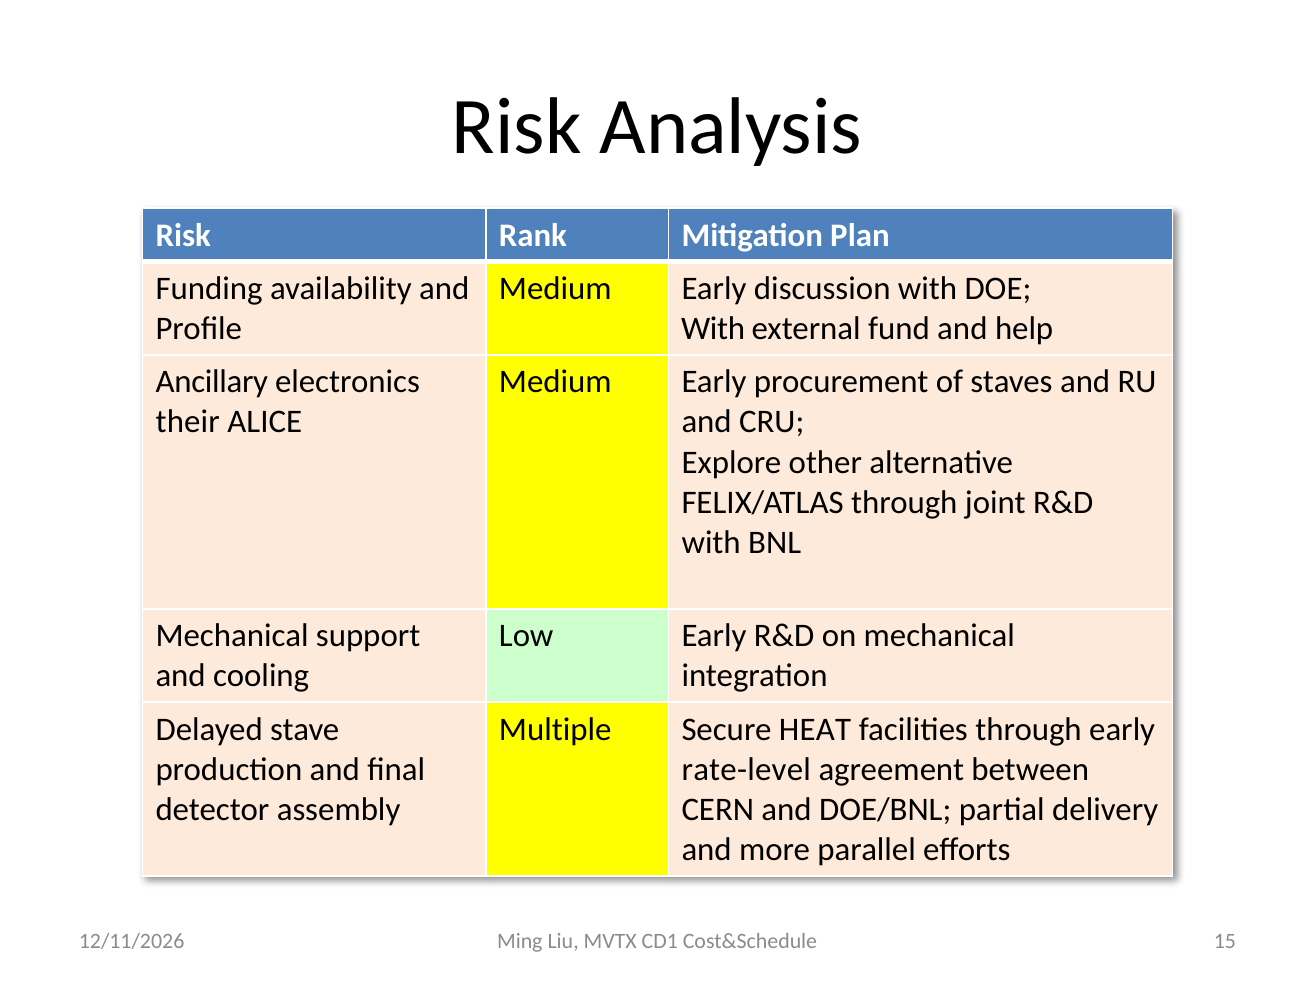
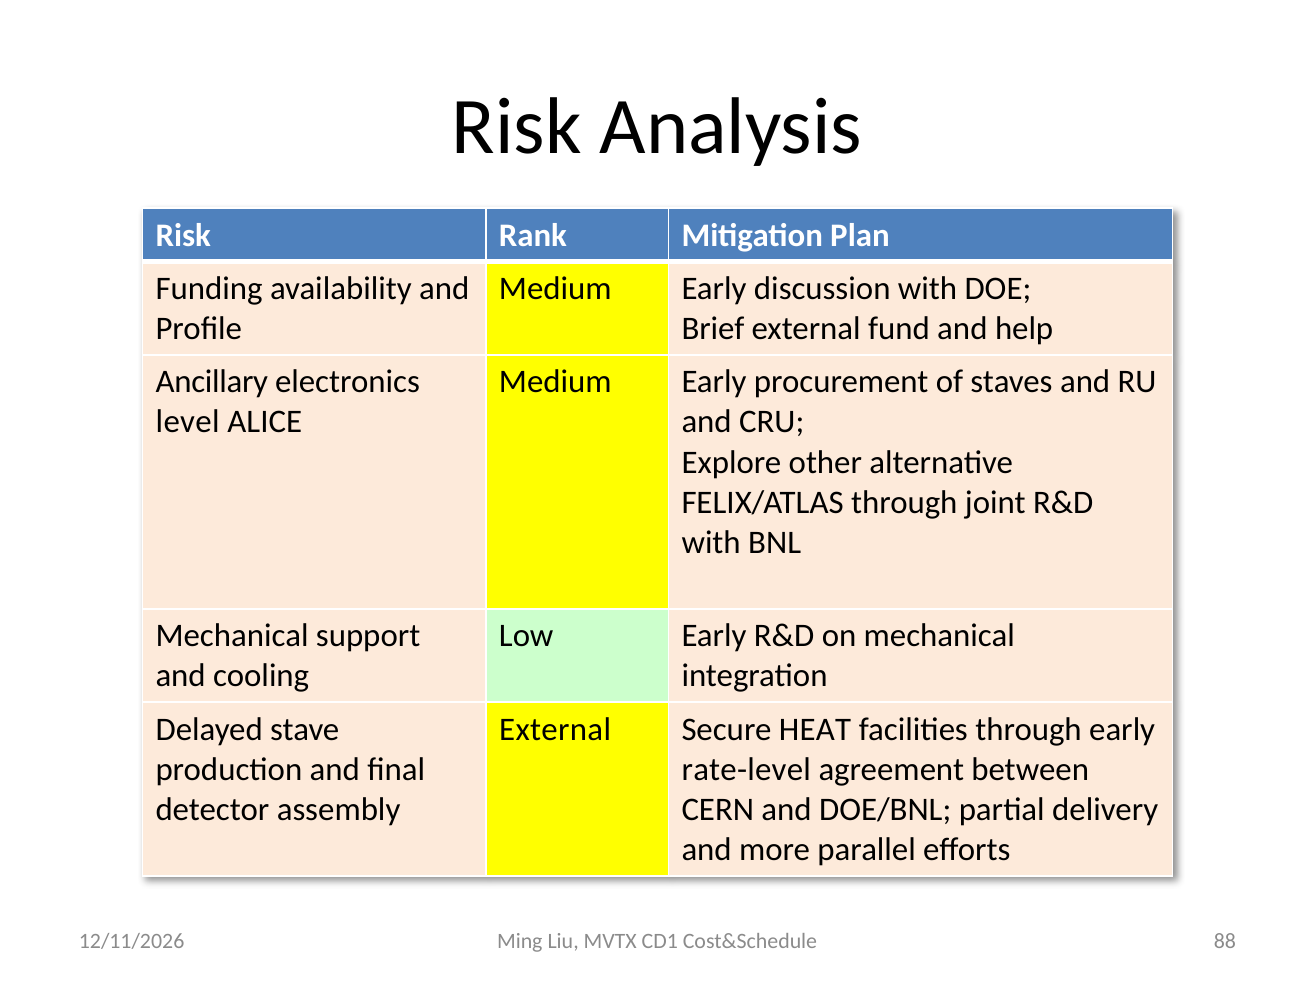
With at (713, 329): With -> Brief
their: their -> level
Multiple at (555, 729): Multiple -> External
15: 15 -> 88
